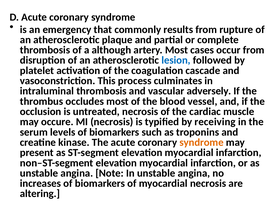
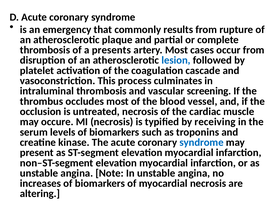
although: although -> presents
adversely: adversely -> screening
syndrome at (202, 143) colour: orange -> blue
